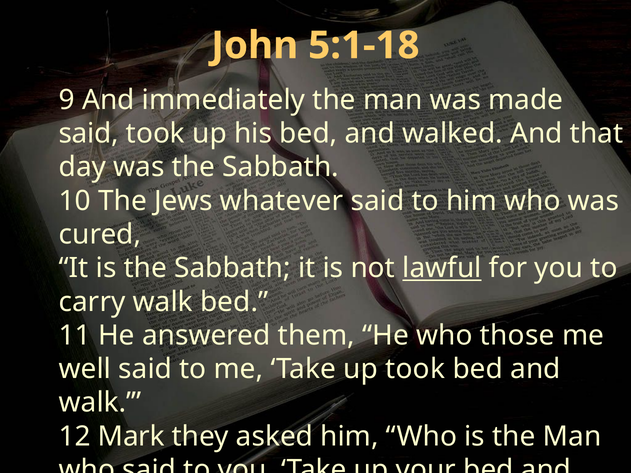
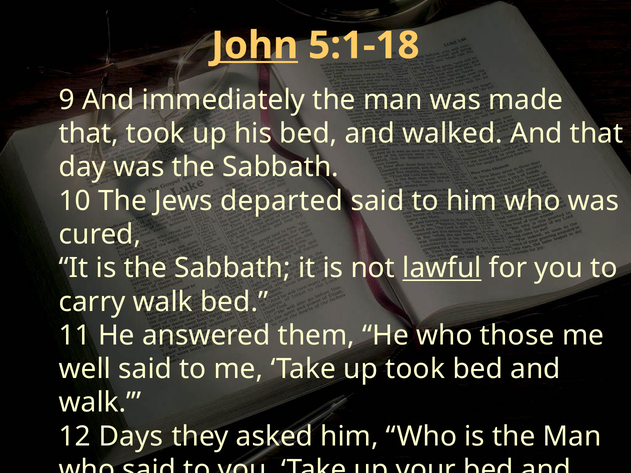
John underline: none -> present
said at (89, 134): said -> that
whatever: whatever -> departed
Mark: Mark -> Days
